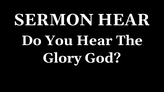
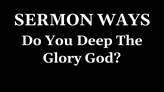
SERMON HEAR: HEAR -> WAYS
You Hear: Hear -> Deep
